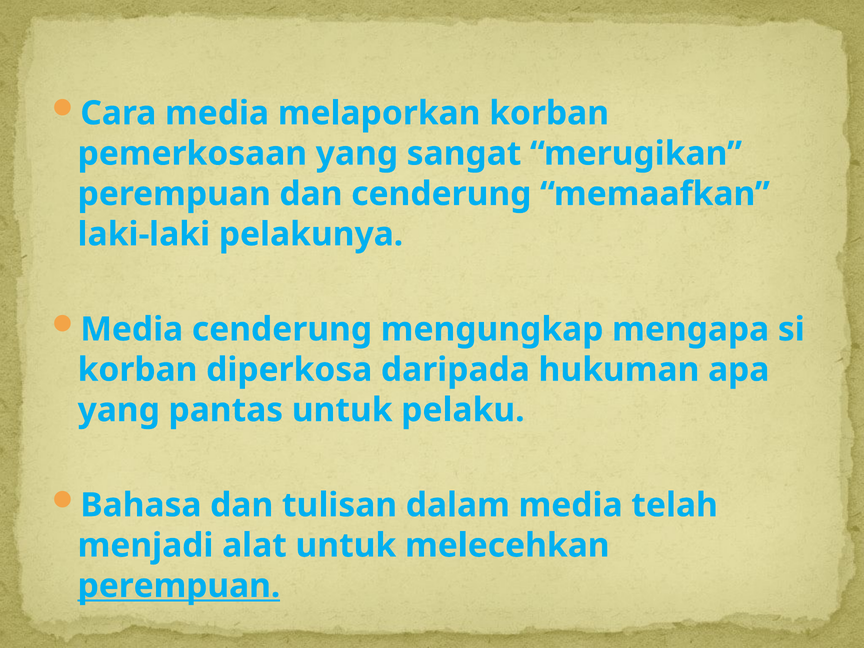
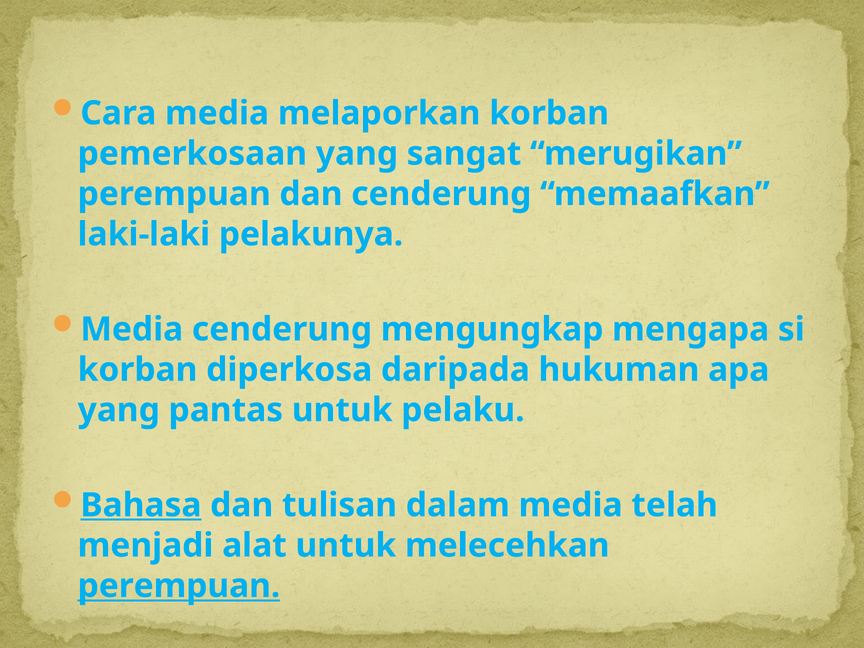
Bahasa underline: none -> present
